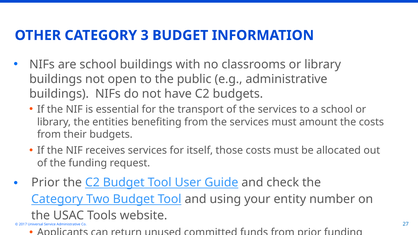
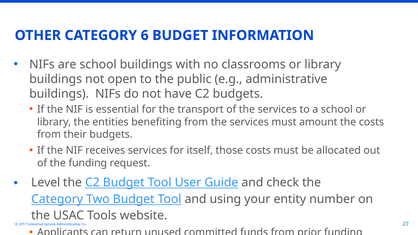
3: 3 -> 6
Prior at (46, 183): Prior -> Level
